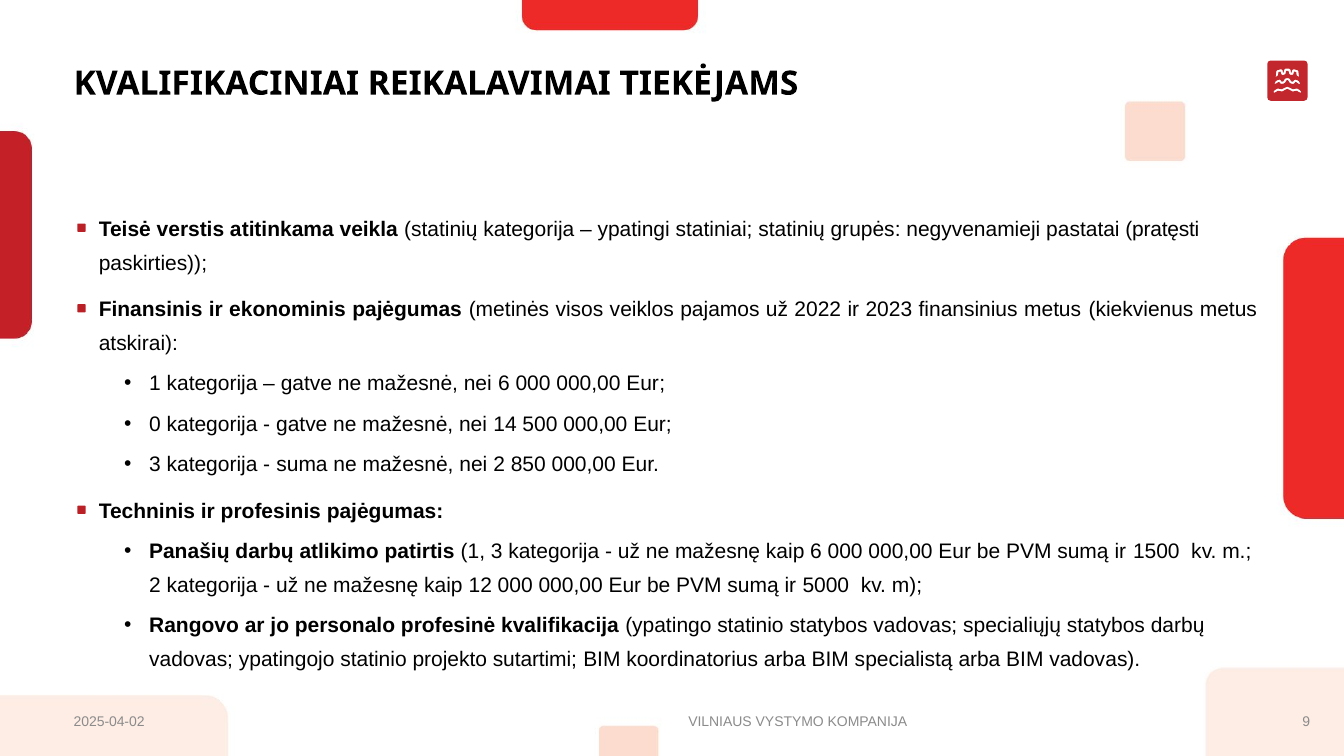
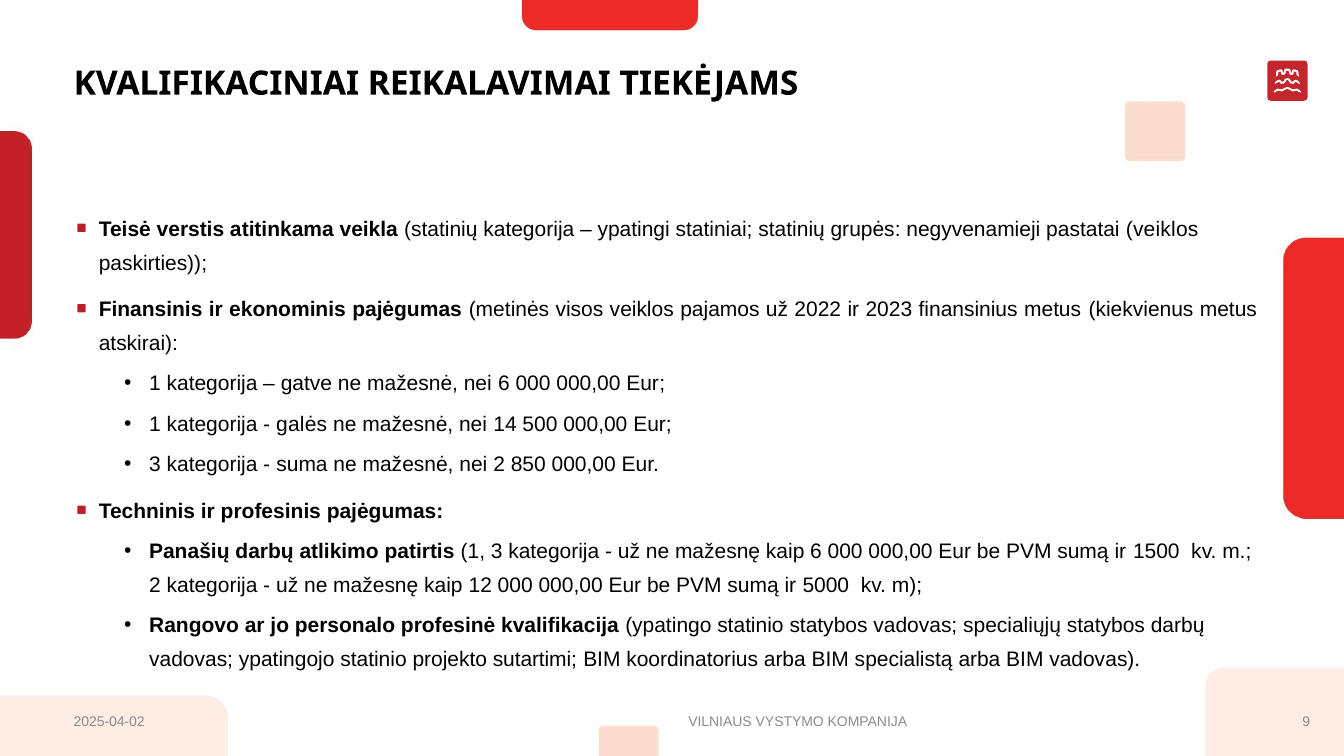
pastatai pratęsti: pratęsti -> veiklos
0 at (155, 424): 0 -> 1
gatve at (302, 424): gatve -> galės
